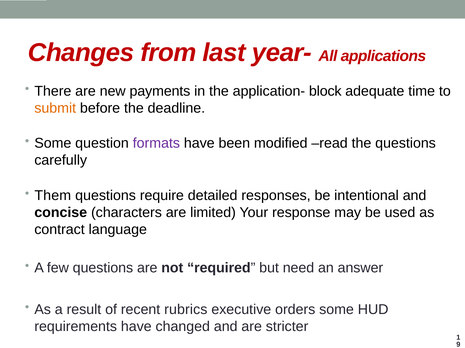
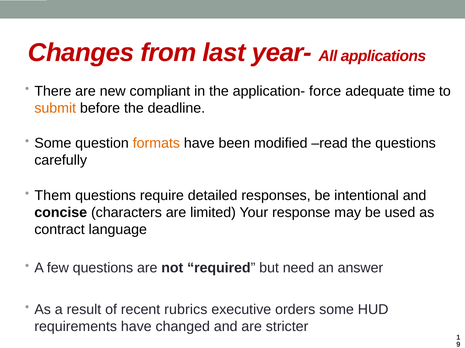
payments: payments -> compliant
block: block -> force
formats colour: purple -> orange
